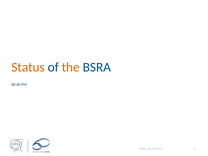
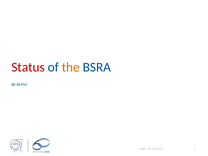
Status colour: orange -> red
